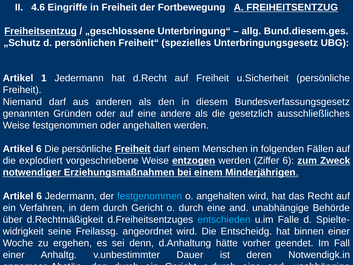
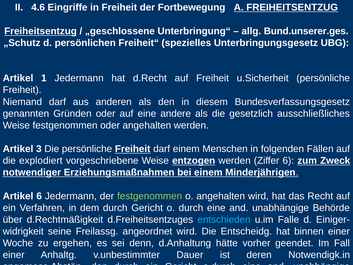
Bund.diesem.ges: Bund.diesem.ges -> Bund.unserer.ges
6 at (39, 149): 6 -> 3
festgenommen at (150, 196) colour: light blue -> light green
Spielte-: Spielte- -> Einiger-
